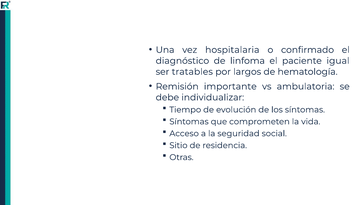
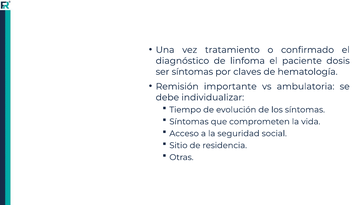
hospitalaria: hospitalaria -> tratamiento
igual: igual -> dosis
ser tratables: tratables -> síntomas
largos: largos -> claves
